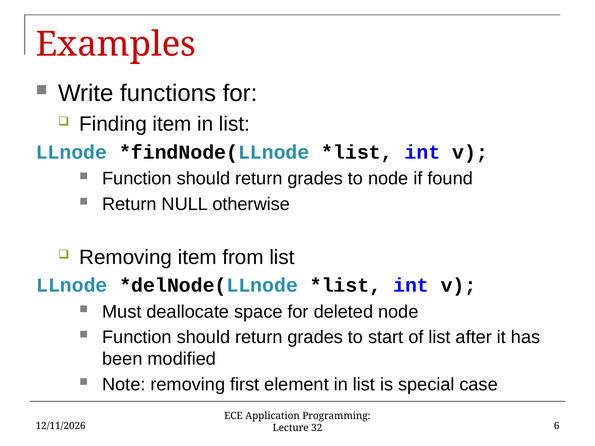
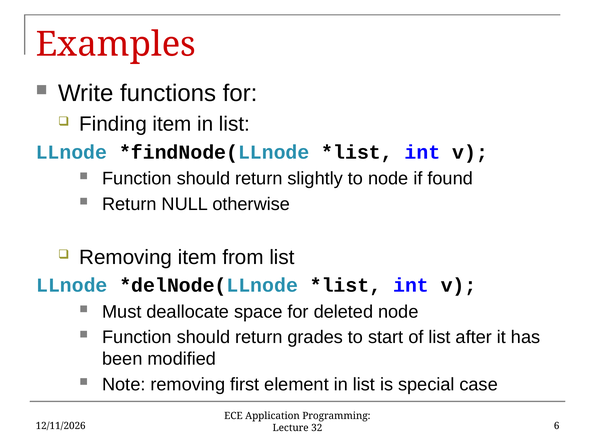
grades at (315, 179): grades -> slightly
